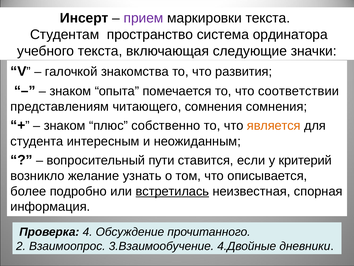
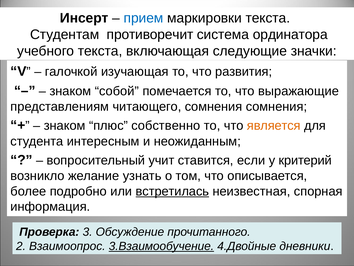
прием colour: purple -> blue
пространство: пространство -> противоречит
знакомства: знакомства -> изучающая
опыта: опыта -> собой
соответствии: соответствии -> выражающие
пути: пути -> учит
4: 4 -> 3
3.Взаимообучение underline: none -> present
